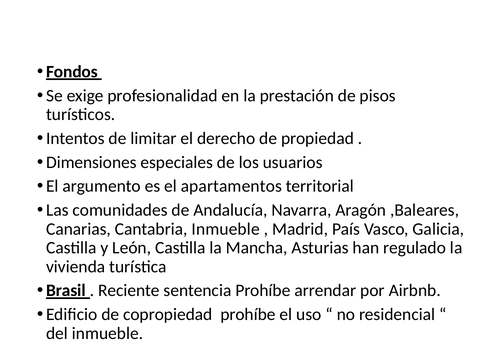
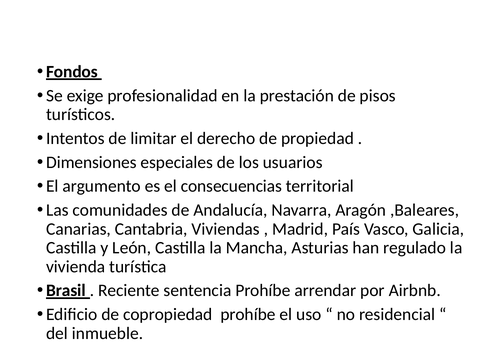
apartamentos: apartamentos -> consecuencias
Cantabria Inmueble: Inmueble -> Viviendas
